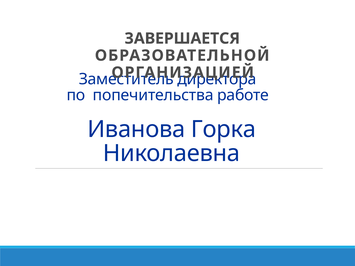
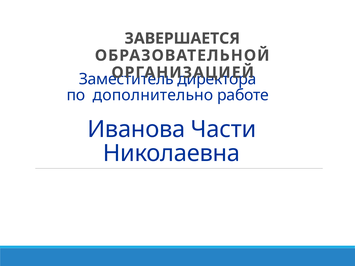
попечительства: попечительства -> дополнительно
Горка: Горка -> Части
